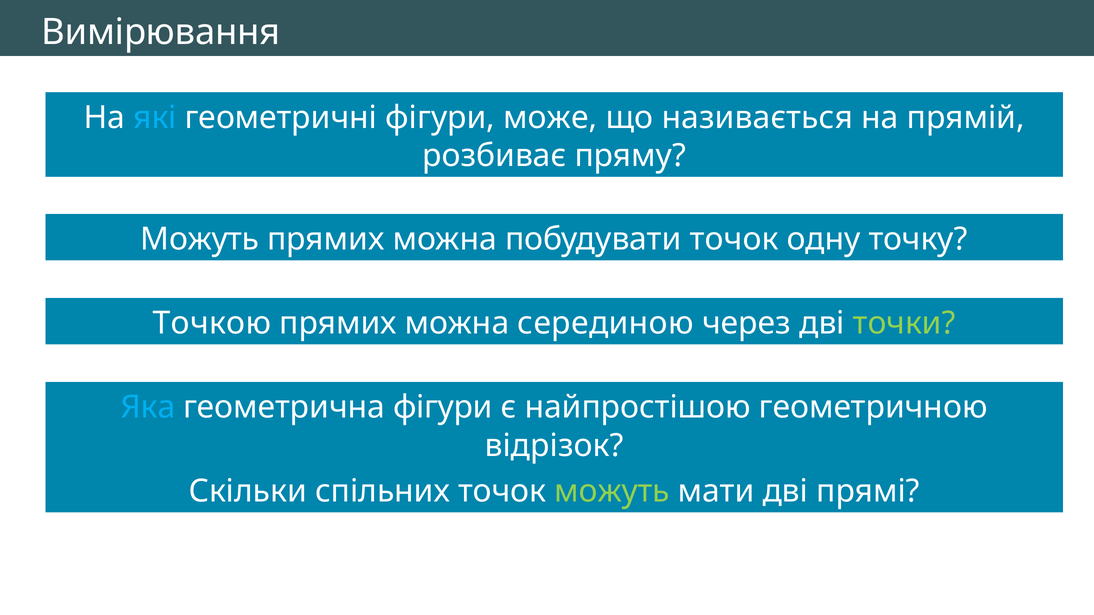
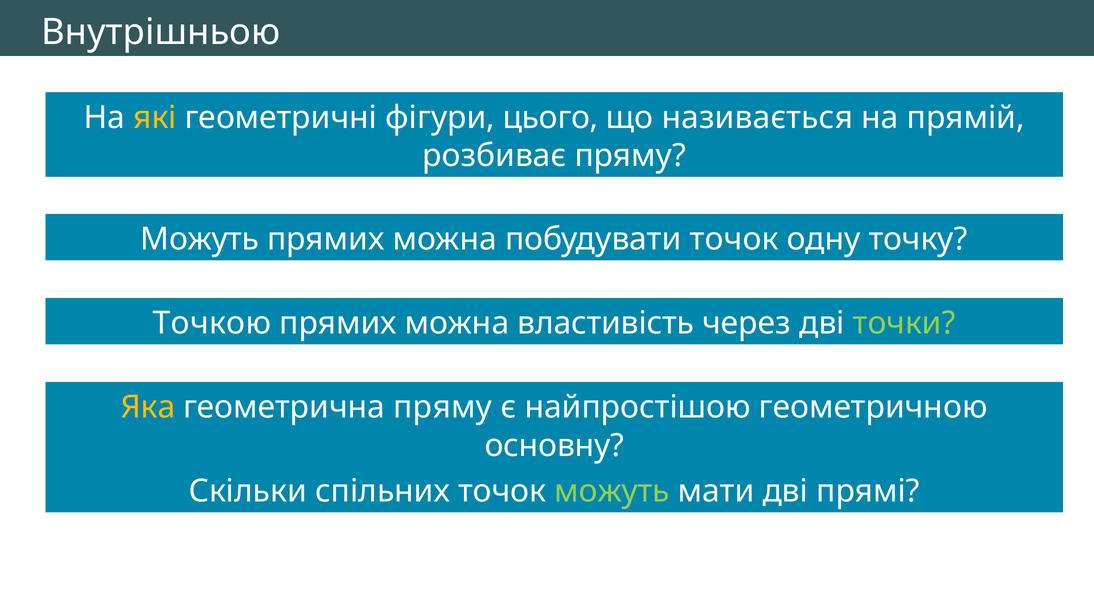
Вимірювання: Вимірювання -> Внутрішньою
які colour: light blue -> yellow
може: може -> цього
серединою: серединою -> властивість
Яка colour: light blue -> yellow
геометрична фігури: фігури -> пряму
відрізок: відрізок -> основну
